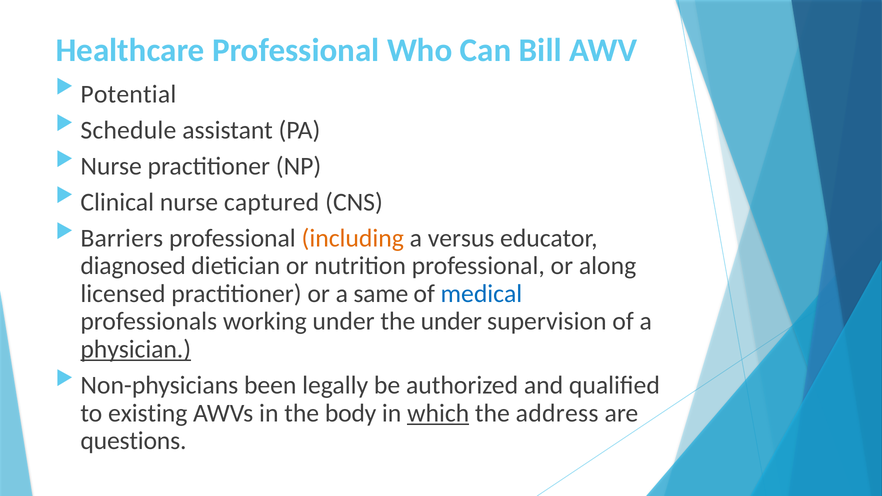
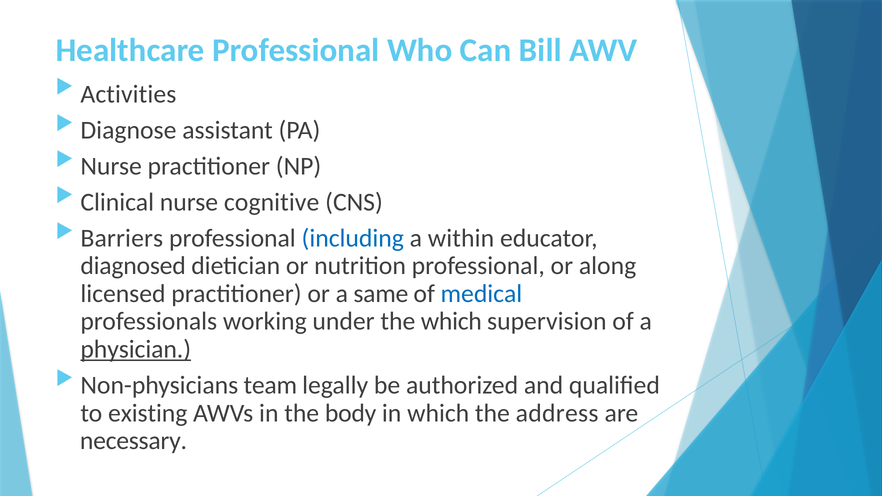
Potential: Potential -> Activities
Schedule: Schedule -> Diagnose
captured: captured -> cognitive
including colour: orange -> blue
versus: versus -> within
the under: under -> which
been: been -> team
which at (438, 413) underline: present -> none
questions: questions -> necessary
